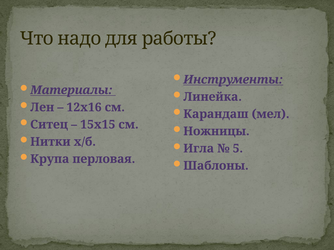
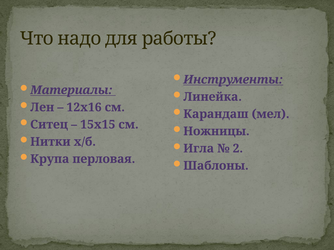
5: 5 -> 2
